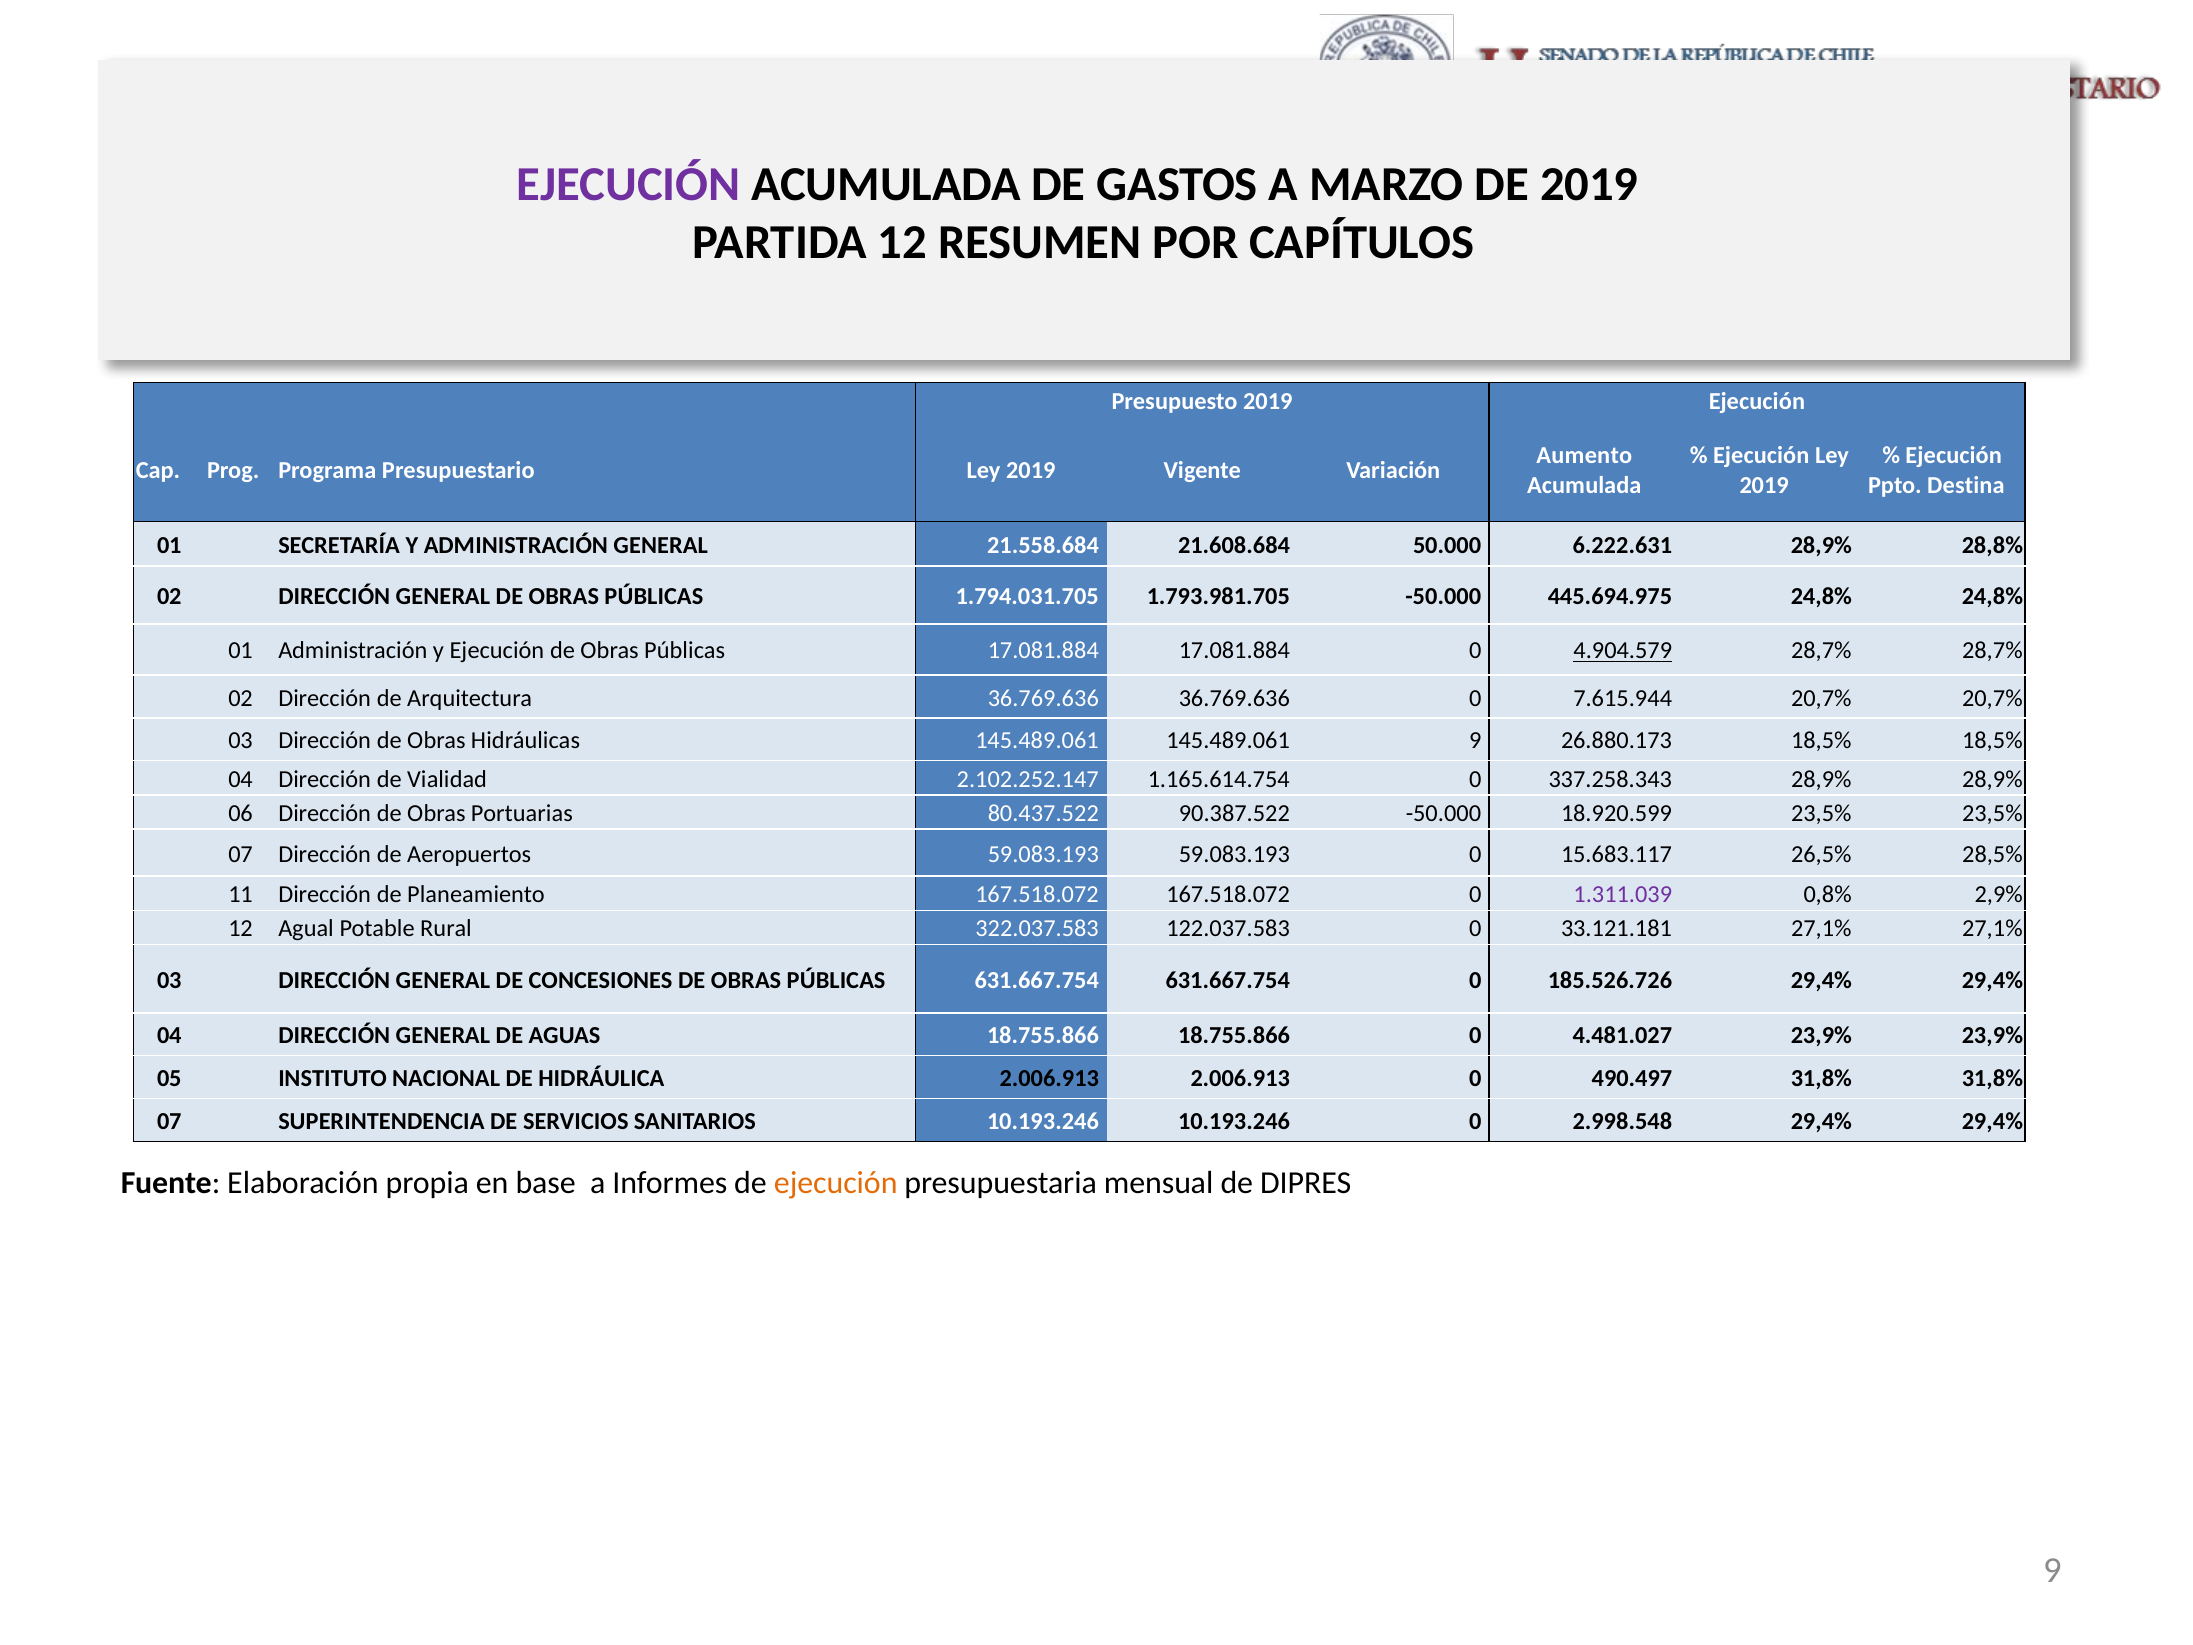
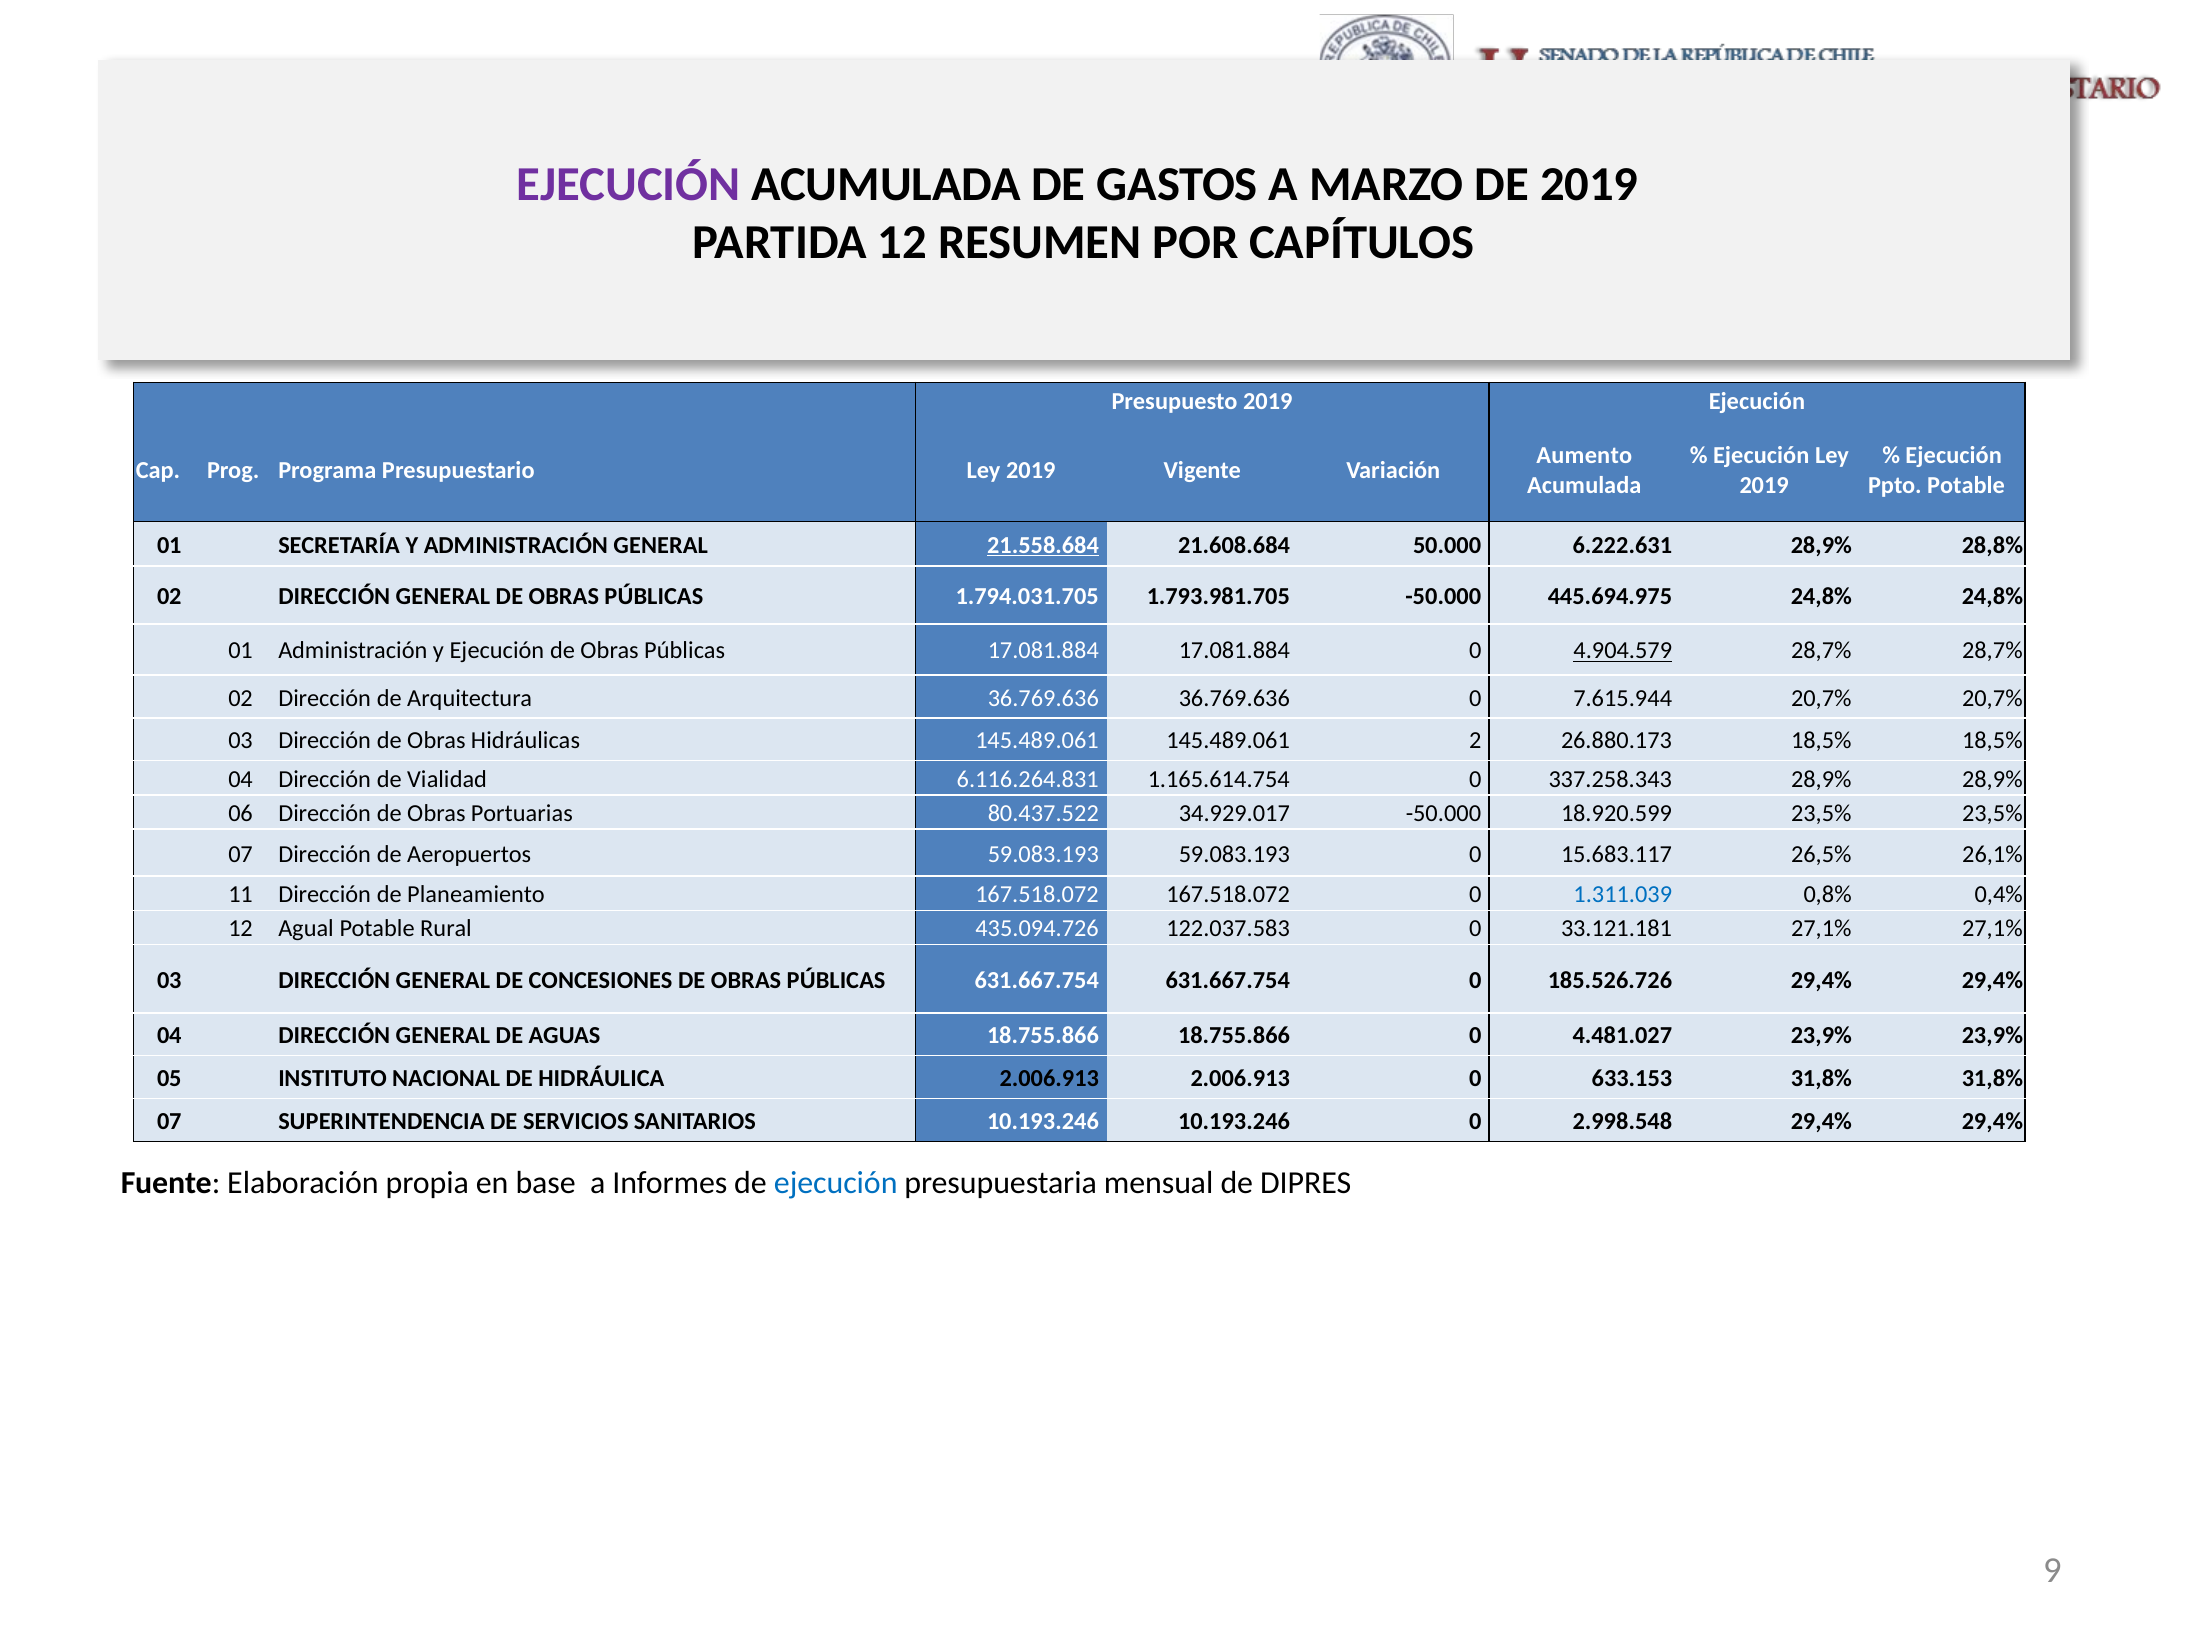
Ppto Destina: Destina -> Potable
21.558.684 underline: none -> present
145.489.061 9: 9 -> 2
2.102.252.147: 2.102.252.147 -> 6.116.264.831
90.387.522: 90.387.522 -> 34.929.017
28,5%: 28,5% -> 26,1%
1.311.039 colour: purple -> blue
2,9%: 2,9% -> 0,4%
322.037.583: 322.037.583 -> 435.094.726
490.497: 490.497 -> 633.153
ejecución at (836, 1183) colour: orange -> blue
